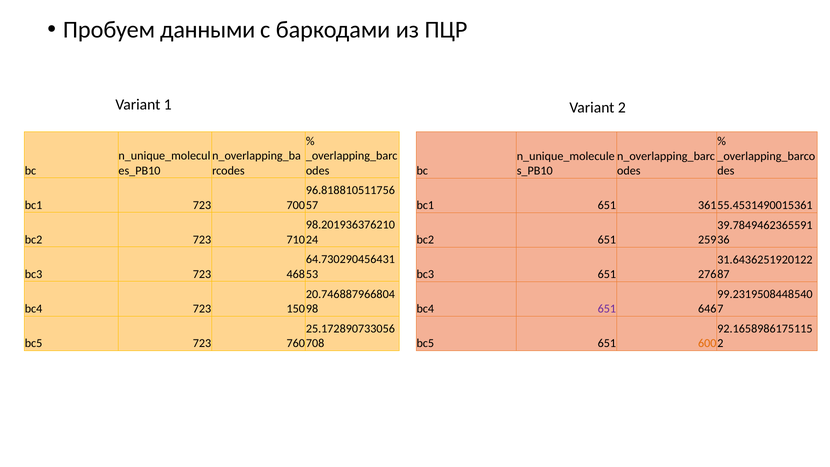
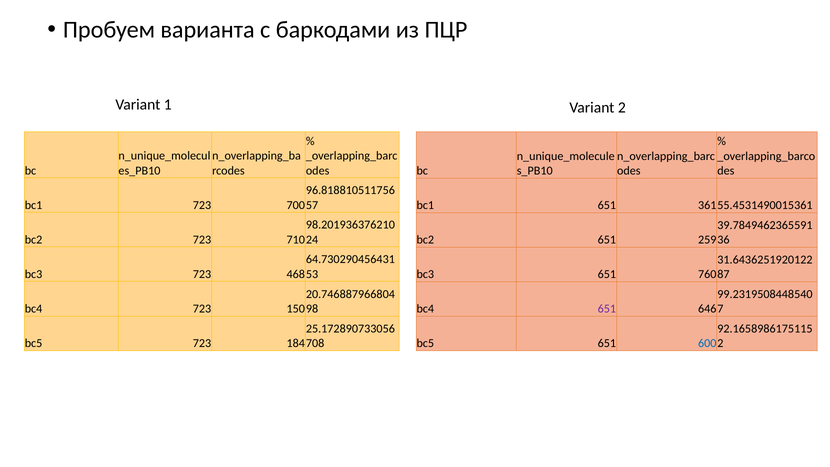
данными: данными -> варианта
276: 276 -> 760
760: 760 -> 184
600 colour: orange -> blue
